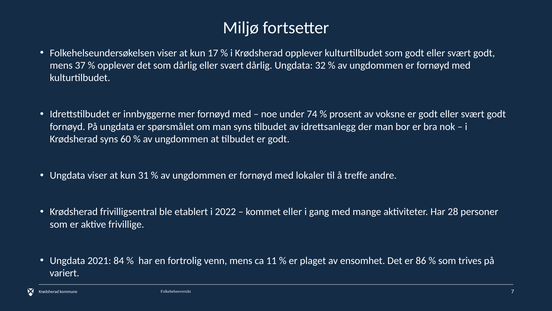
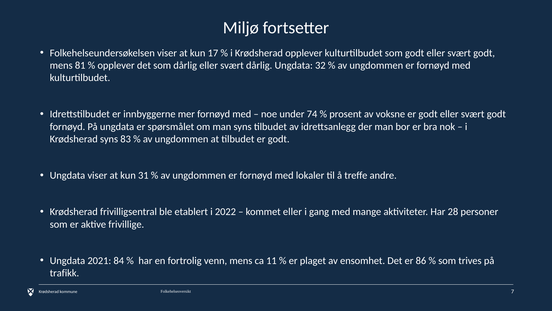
37: 37 -> 81
60: 60 -> 83
variert: variert -> trafikk
